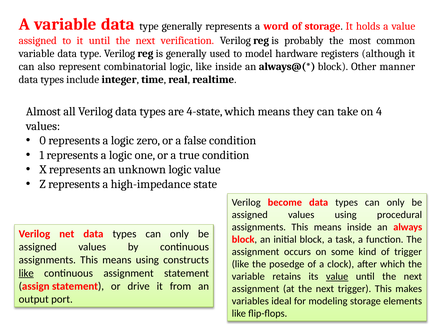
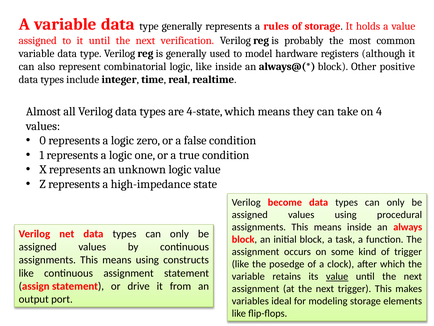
word: word -> rules
manner: manner -> positive
like at (26, 273) underline: present -> none
